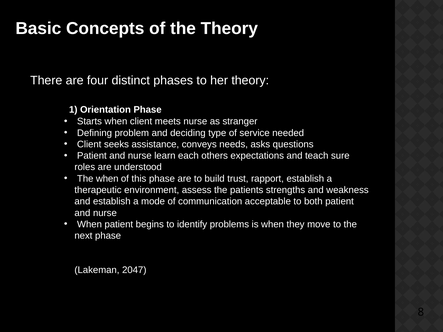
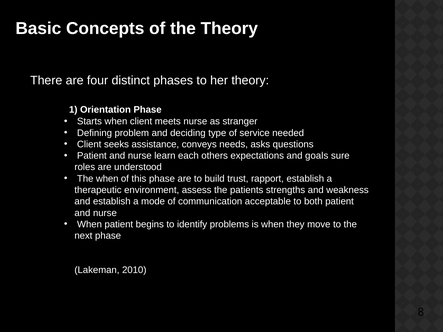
teach: teach -> goals
2047: 2047 -> 2010
